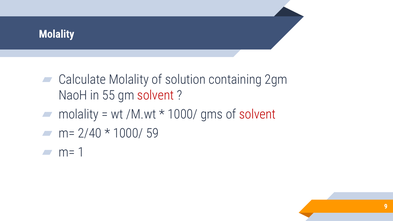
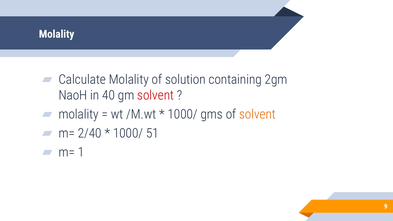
55: 55 -> 40
solvent at (257, 114) colour: red -> orange
59: 59 -> 51
